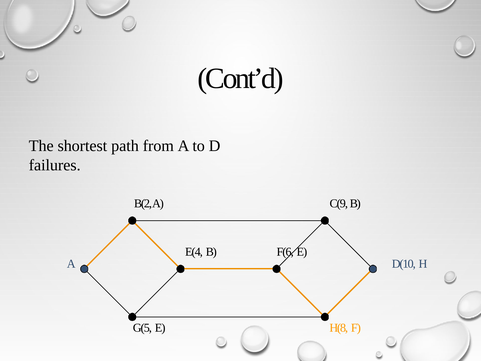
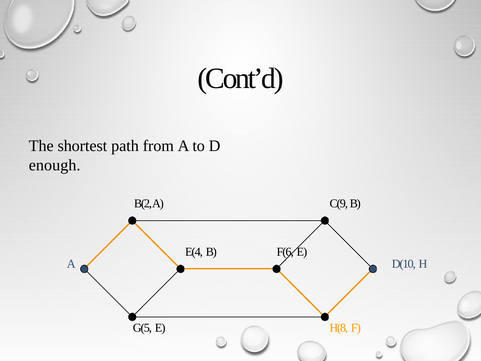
failures: failures -> enough
